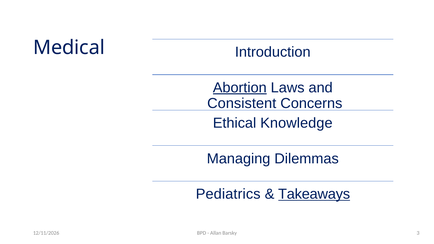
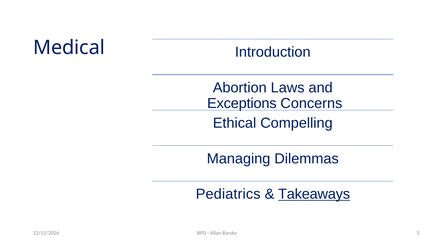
Abortion underline: present -> none
Consistent: Consistent -> Exceptions
Knowledge: Knowledge -> Compelling
